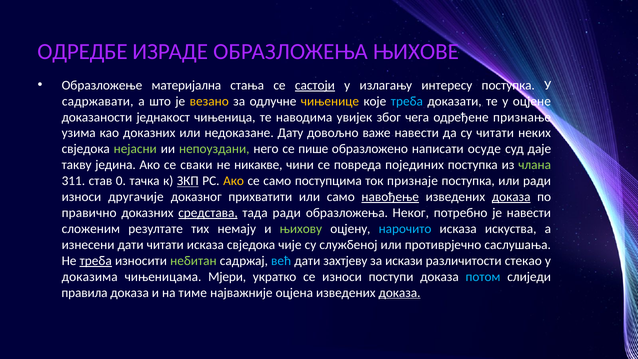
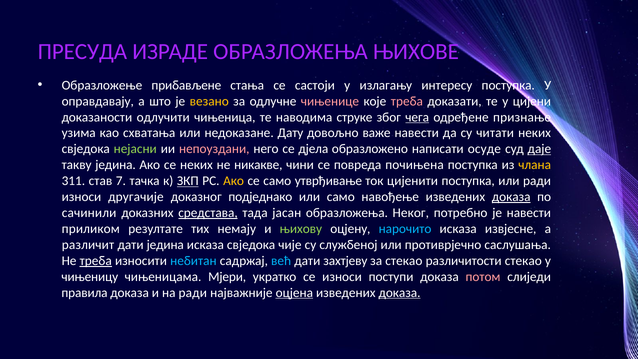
ОДРЕДБЕ: ОДРЕДБЕ -> ПРЕСУДА
материјална: материјална -> прибављене
састоји underline: present -> none
садржавати: садржавати -> оправдавају
чињенице colour: yellow -> pink
треба at (407, 101) colour: light blue -> pink
оцјене: оцјене -> цијени
једнакост: једнакост -> одлучити
увијек: увијек -> струке
чега underline: none -> present
као доказних: доказних -> схватања
непоуздани colour: light green -> pink
пише: пише -> дјела
даје underline: none -> present
се сваки: сваки -> неких
појединих: појединих -> почињена
члана colour: light green -> yellow
0: 0 -> 7
поступцима: поступцима -> утврђивање
признаје: признаје -> цијенити
прихватити: прихватити -> подједнако
навођење underline: present -> none
правично: правично -> сачинили
тада ради: ради -> јасан
сложеним: сложеним -> приликом
искуства: искуства -> извјесне
изнесени: изнесени -> различит
дати читати: читати -> једина
небитан colour: light green -> light blue
за искази: искази -> стекао
доказима: доказима -> чињеницу
потом colour: light blue -> pink
на тиме: тиме -> ради
оцјена underline: none -> present
